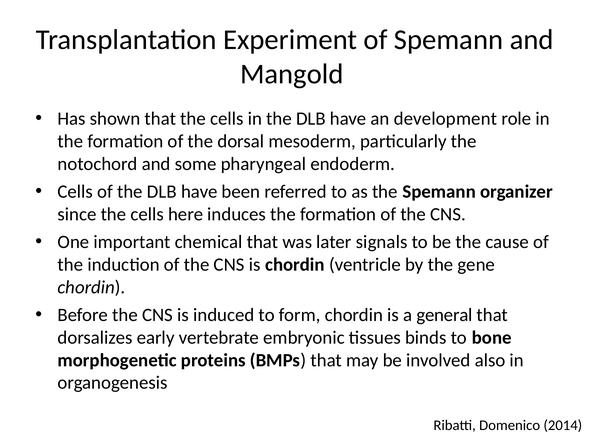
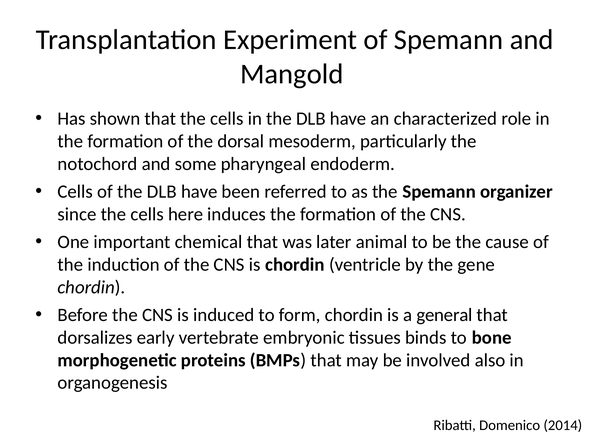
development: development -> characterized
signals: signals -> animal
